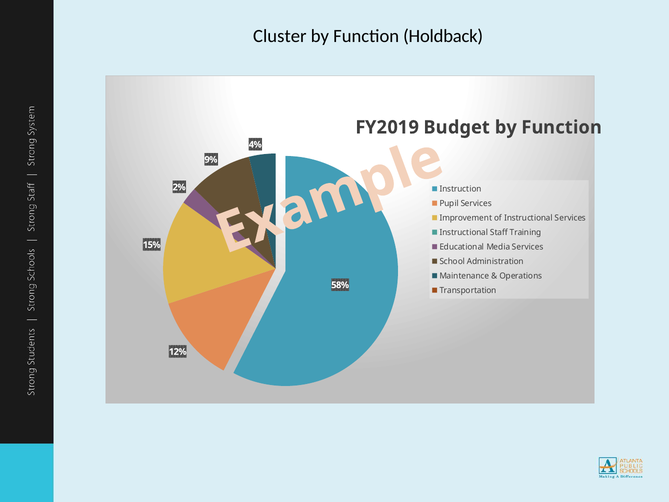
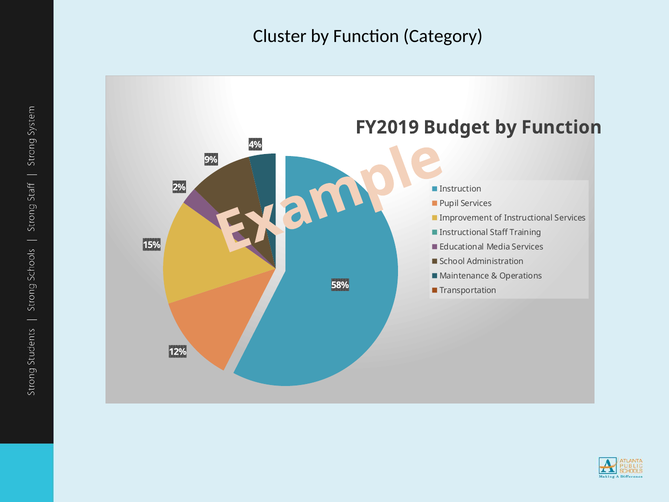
Holdback: Holdback -> Category
